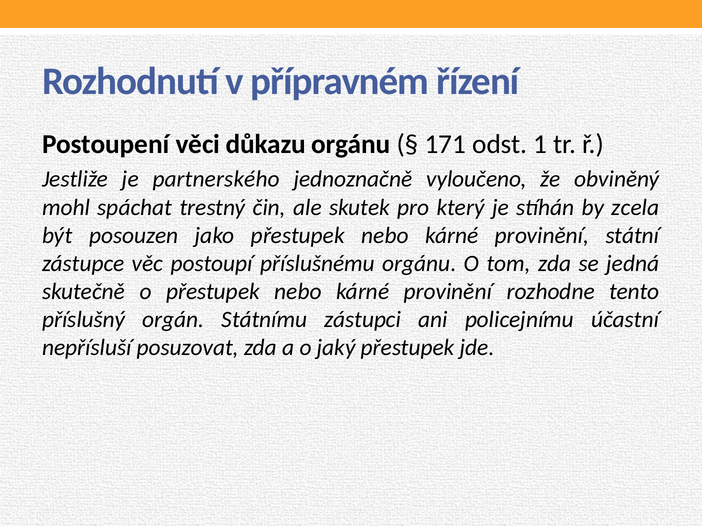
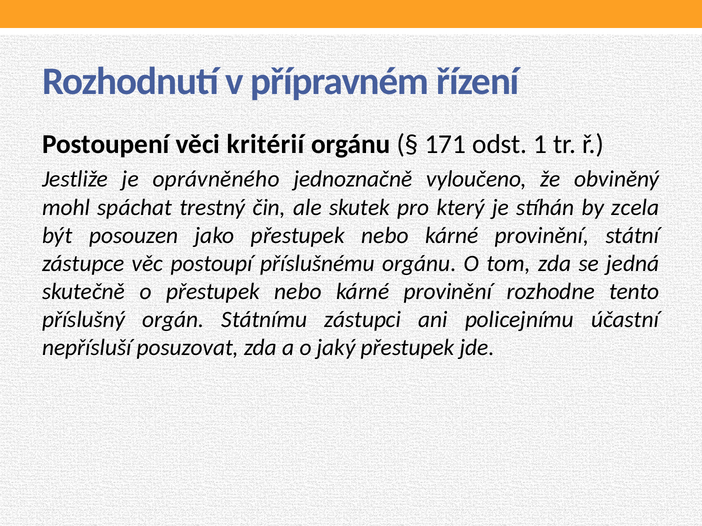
důkazu: důkazu -> kritérií
partnerského: partnerského -> oprávněného
